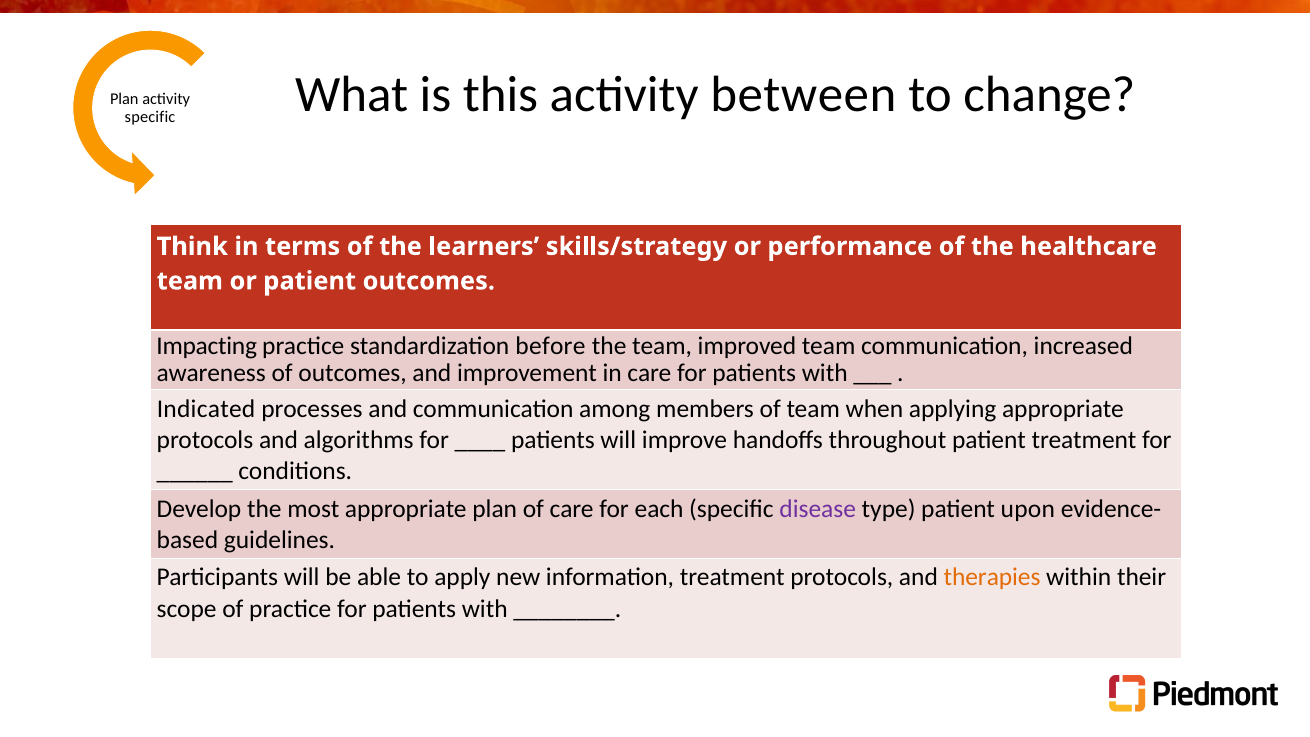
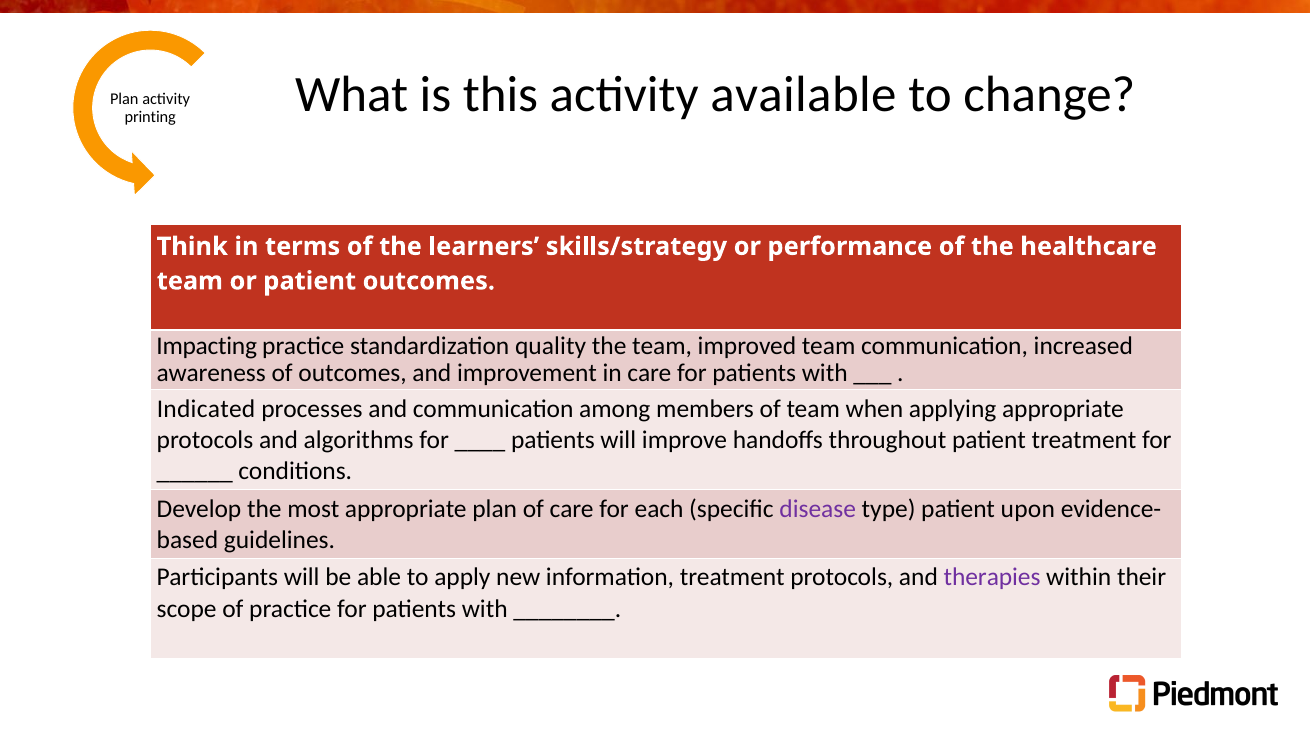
between: between -> available
specific at (150, 117): specific -> printing
before: before -> quality
therapies colour: orange -> purple
